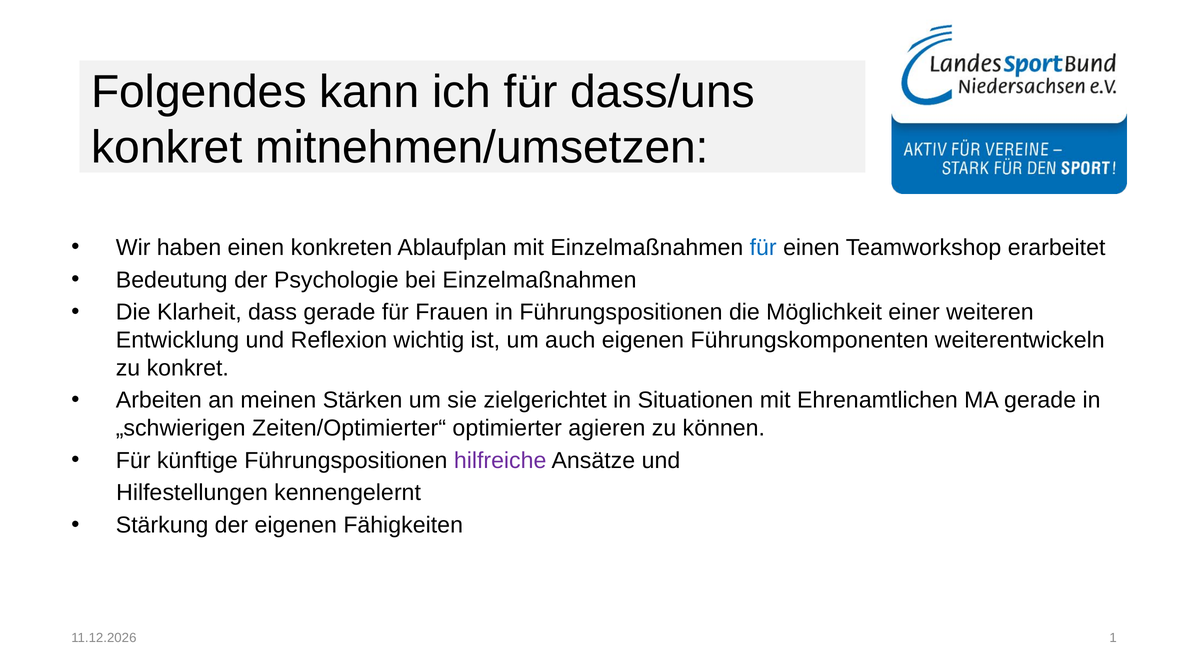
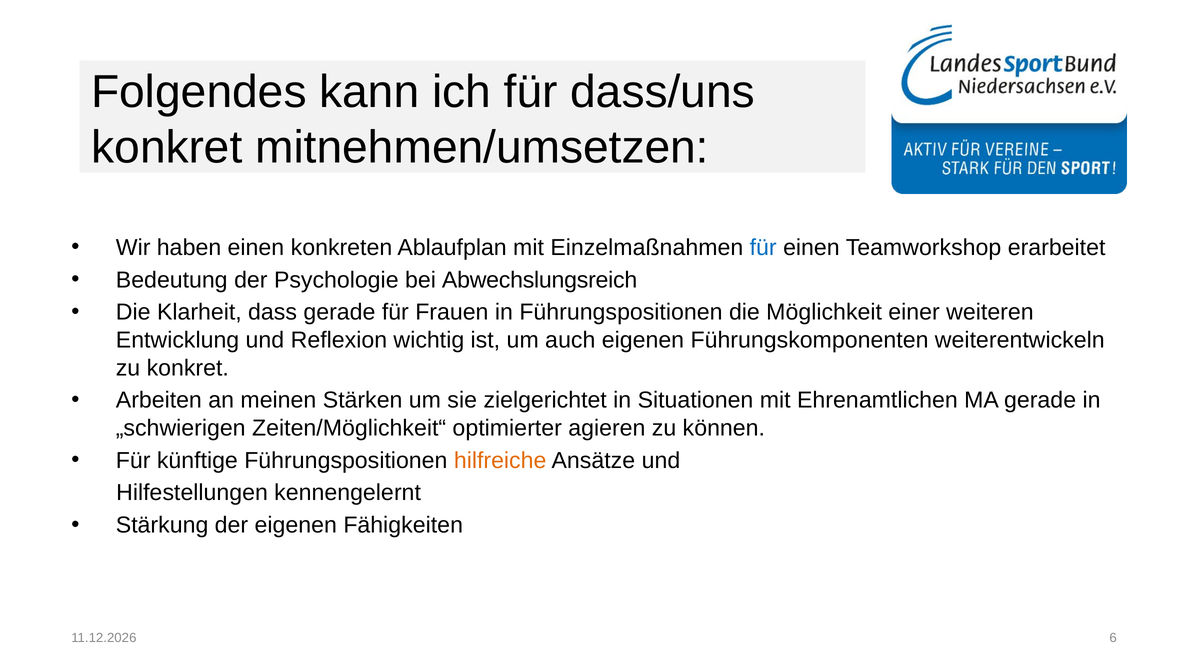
bei Einzelmaßnahmen: Einzelmaßnahmen -> Abwechslungsreich
Zeiten/Optimierter“: Zeiten/Optimierter“ -> Zeiten/Möglichkeit“
hilfreiche colour: purple -> orange
1: 1 -> 6
